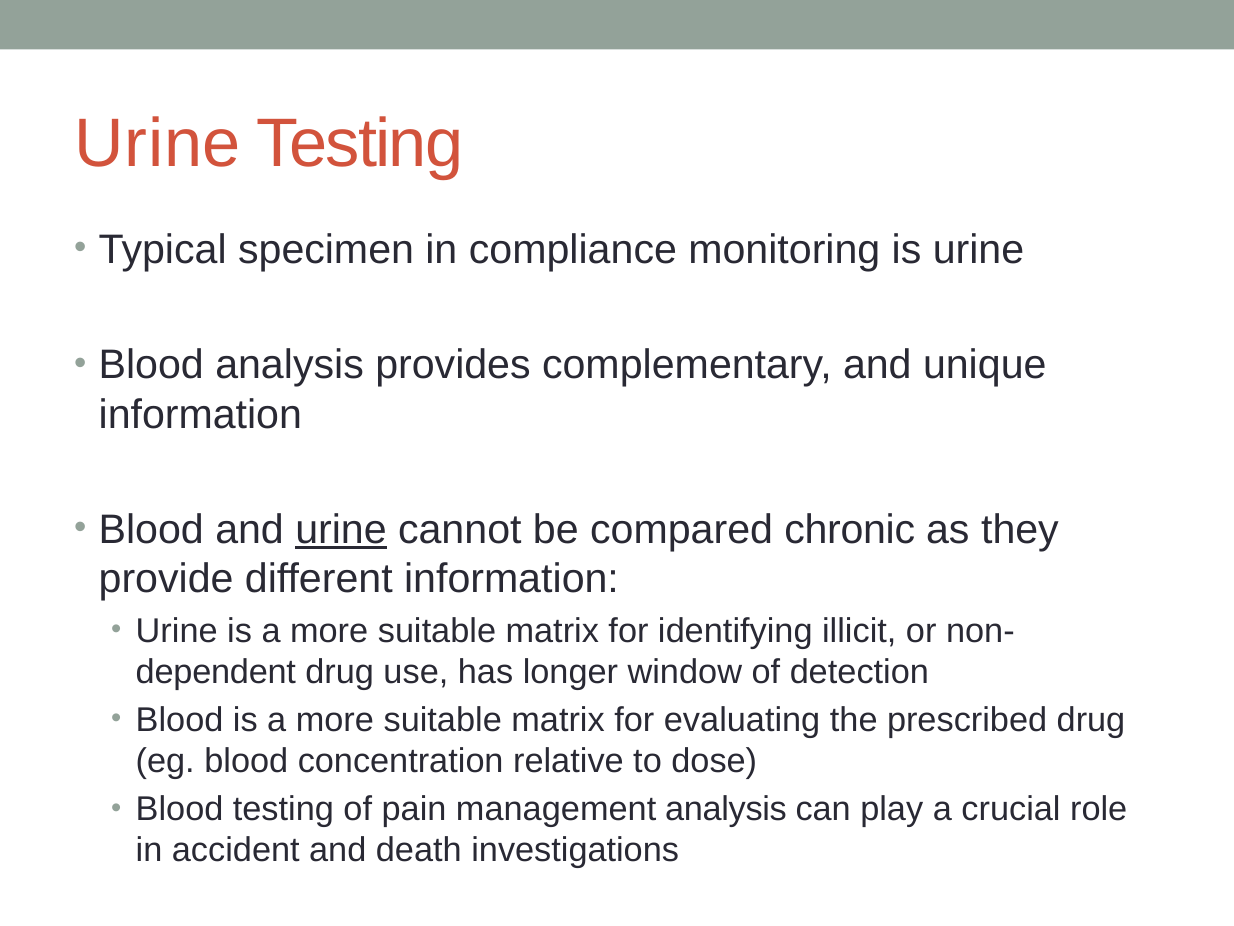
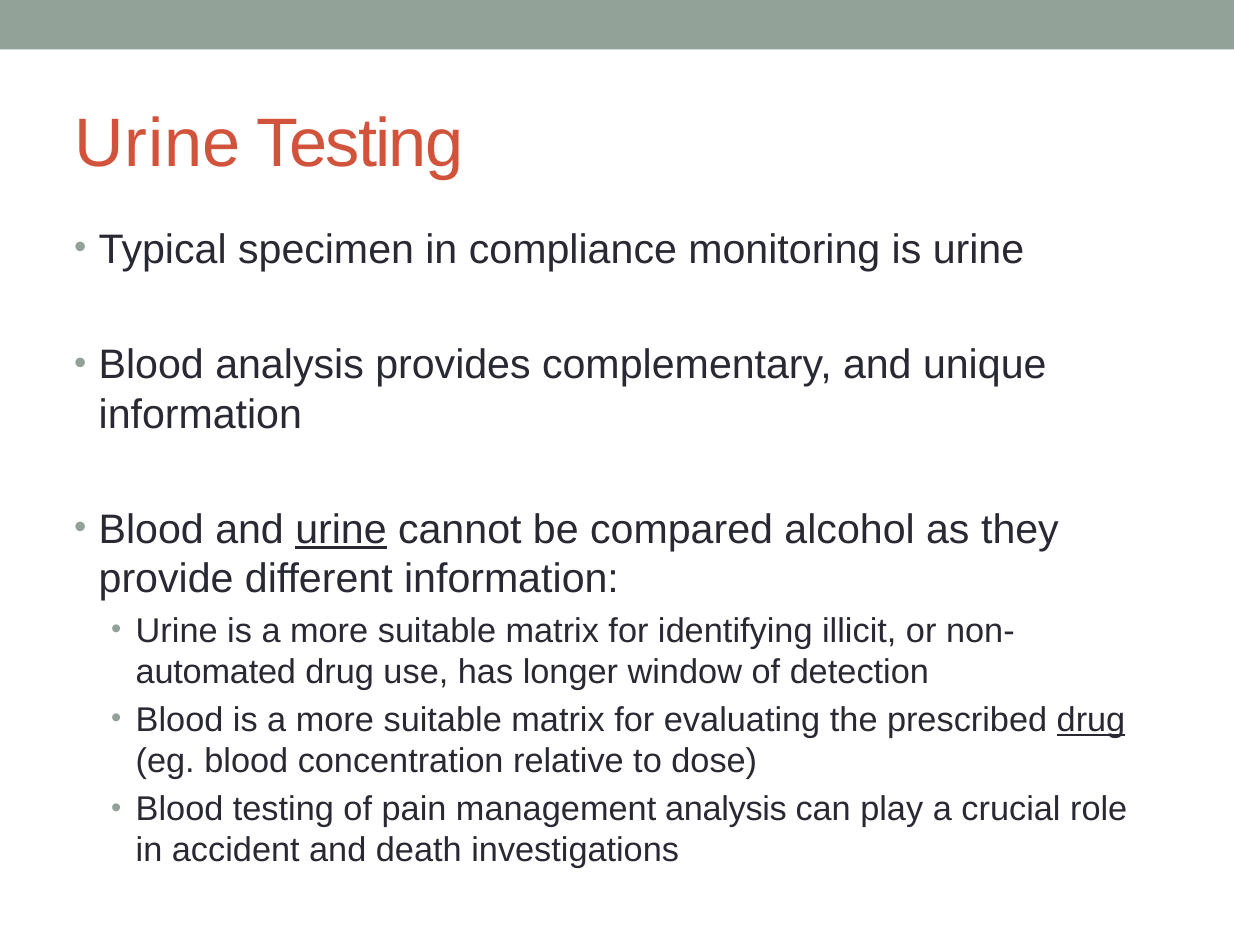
chronic: chronic -> alcohol
dependent: dependent -> automated
drug at (1091, 720) underline: none -> present
